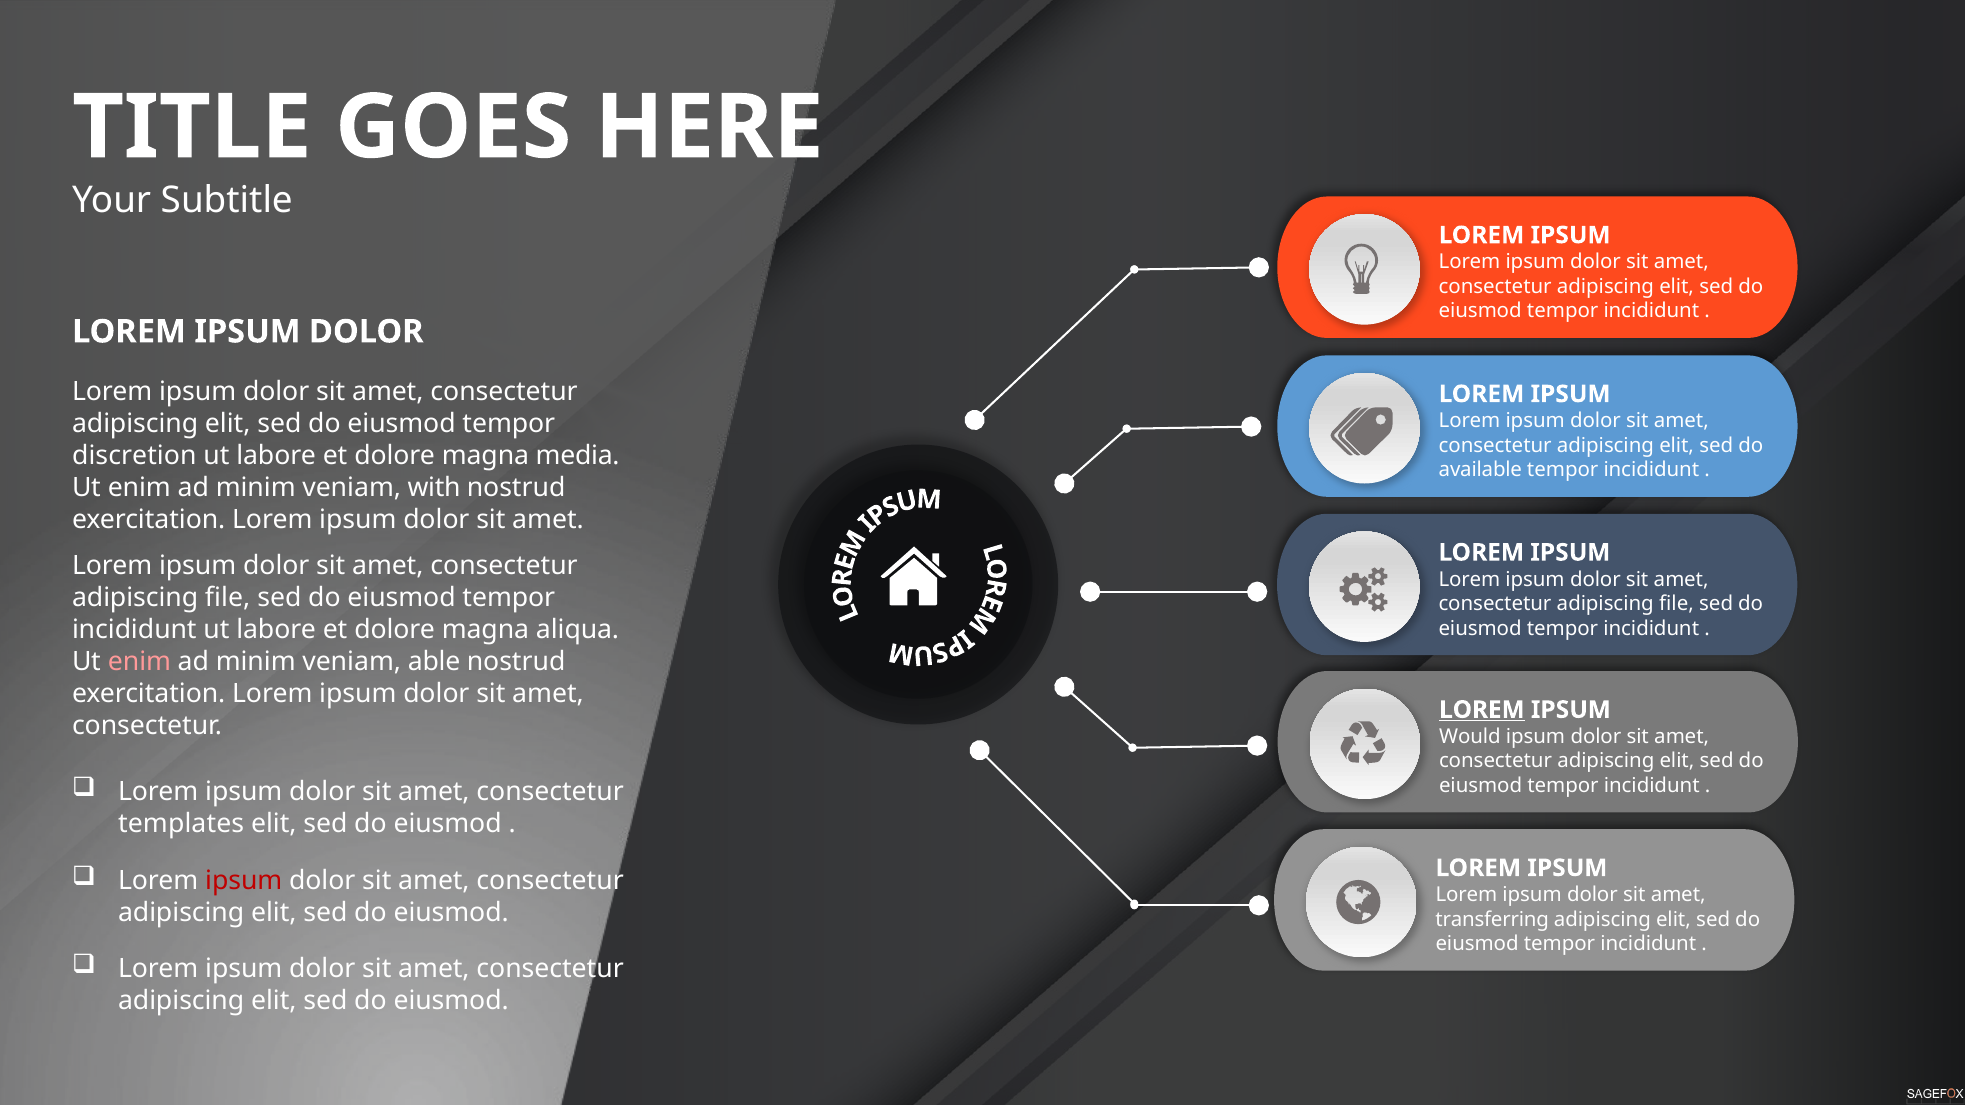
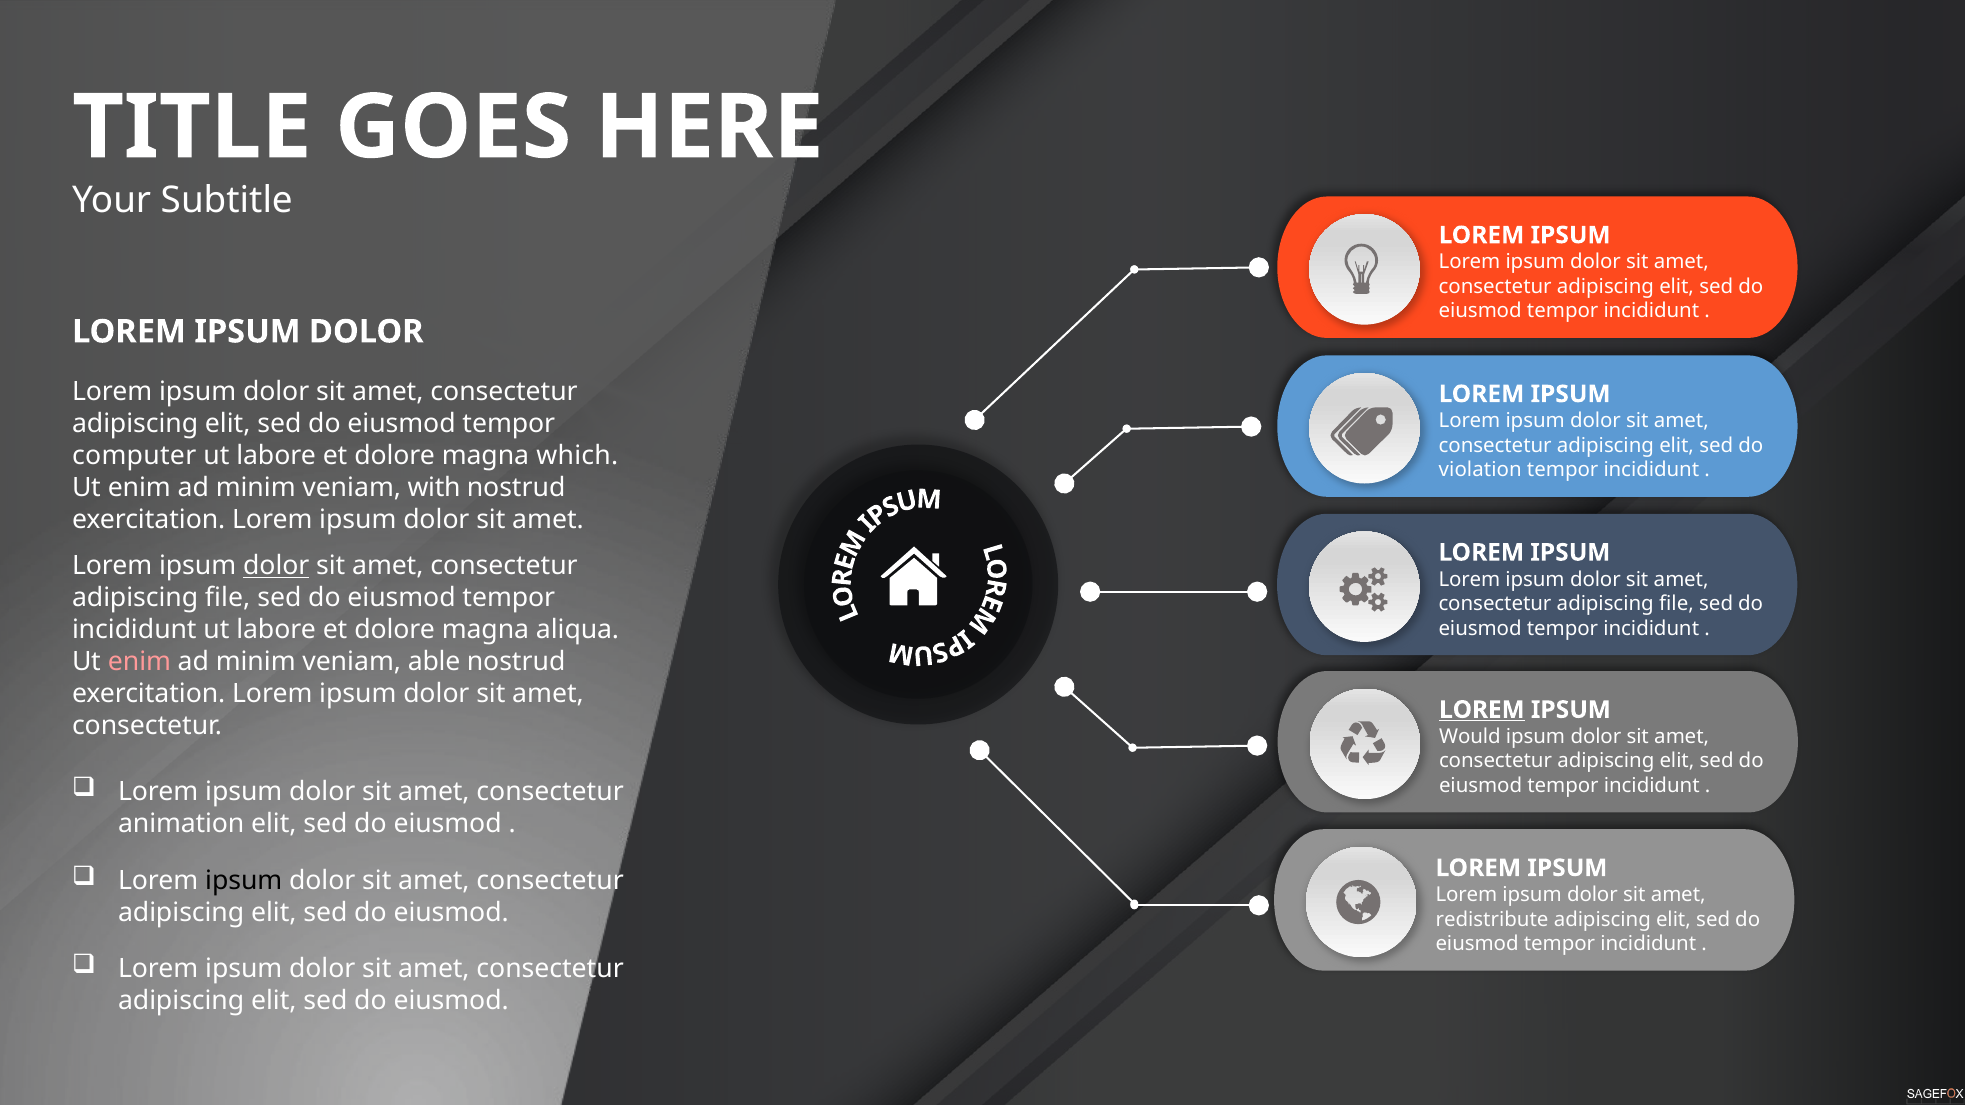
discretion: discretion -> computer
media: media -> which
available: available -> violation
dolor at (276, 566) underline: none -> present
templates: templates -> animation
ipsum at (244, 881) colour: red -> black
transferring: transferring -> redistribute
